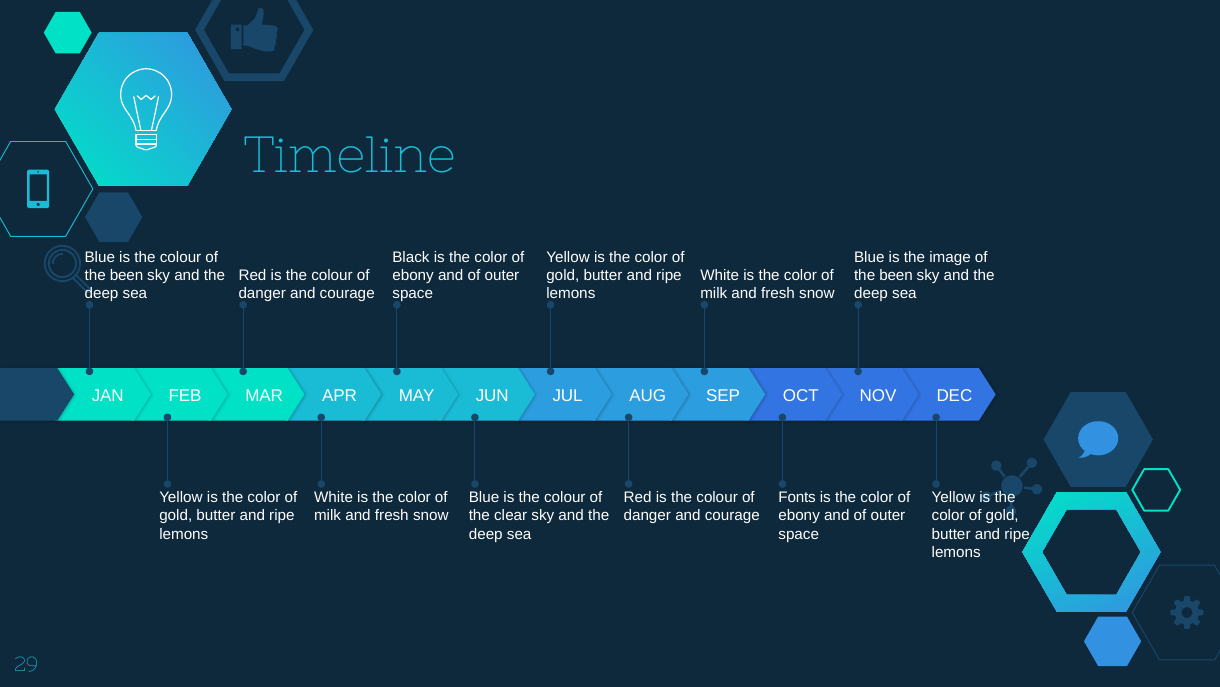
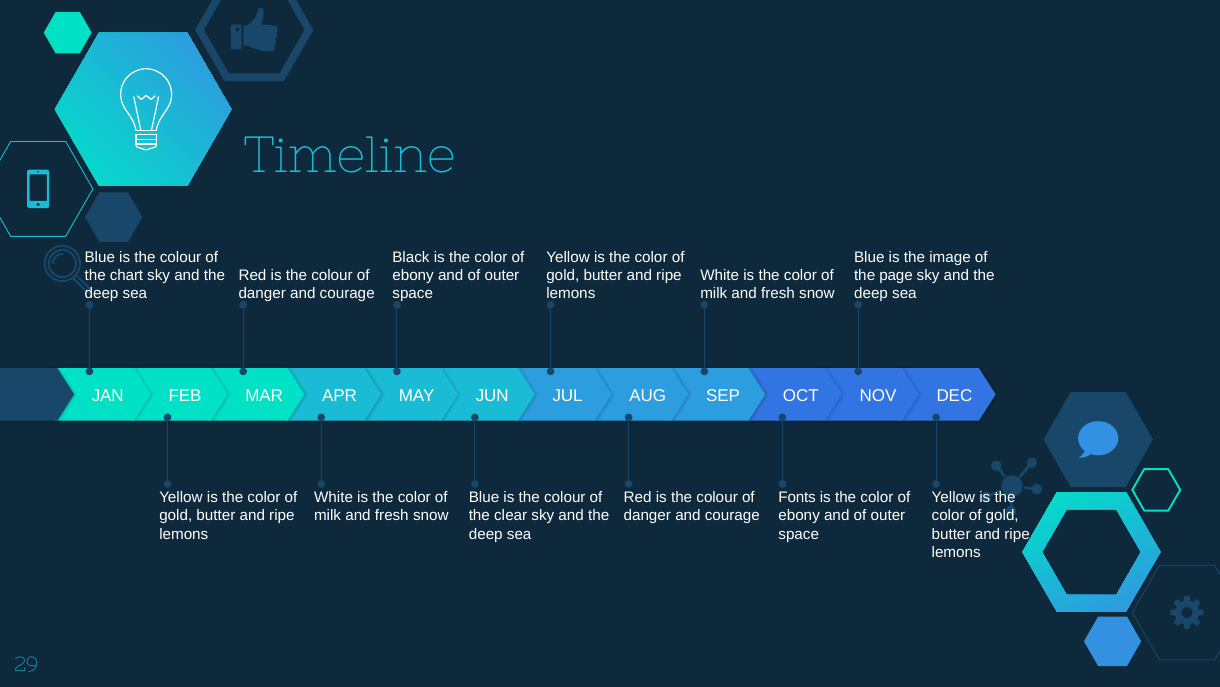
been at (127, 275): been -> chart
been at (896, 275): been -> page
